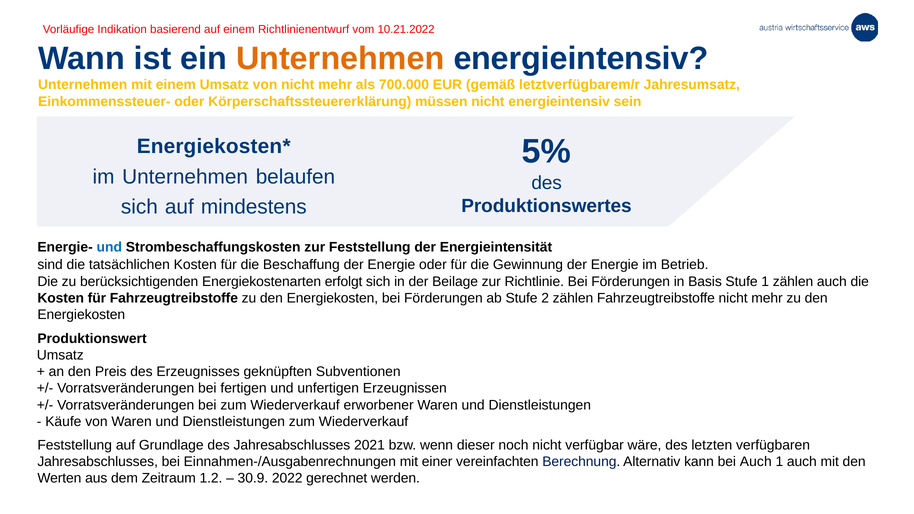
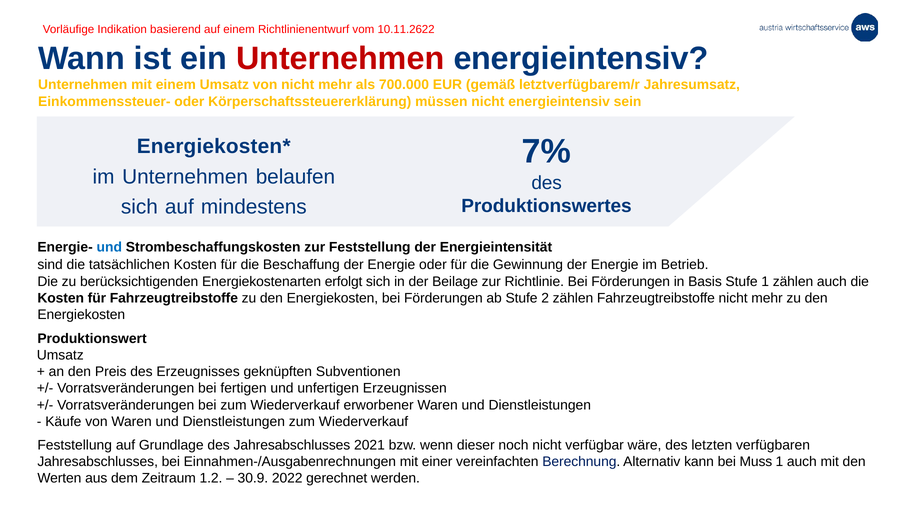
10.21.2022: 10.21.2022 -> 10.11.2622
Unternehmen at (340, 58) colour: orange -> red
5%: 5% -> 7%
bei Auch: Auch -> Muss
